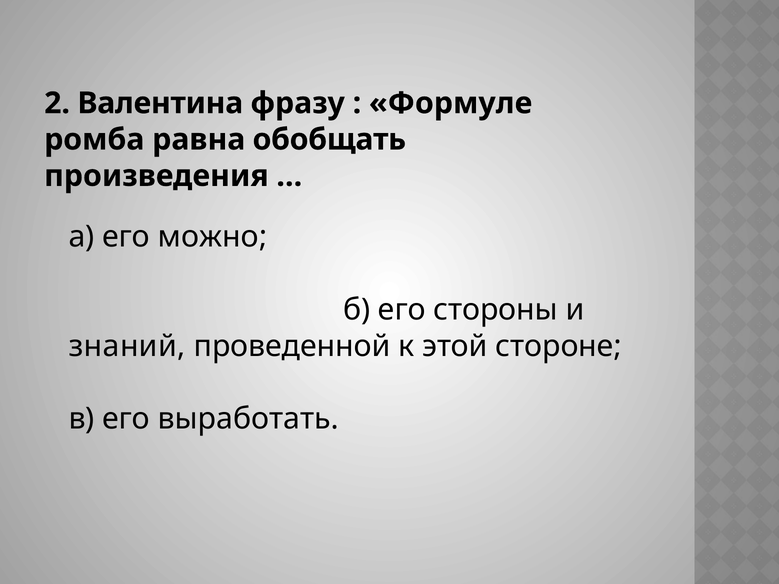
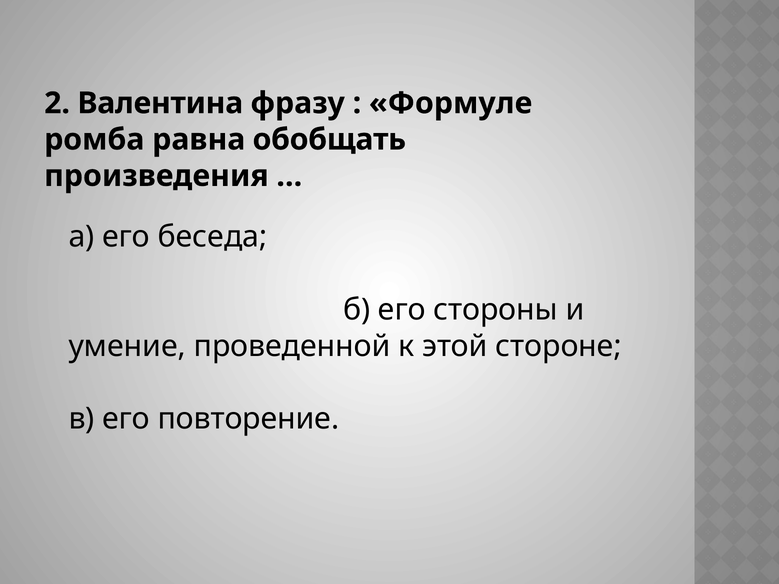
можно: можно -> беседа
знаний: знаний -> умение
выработать: выработать -> повторение
